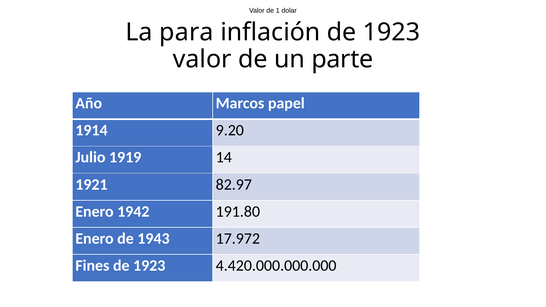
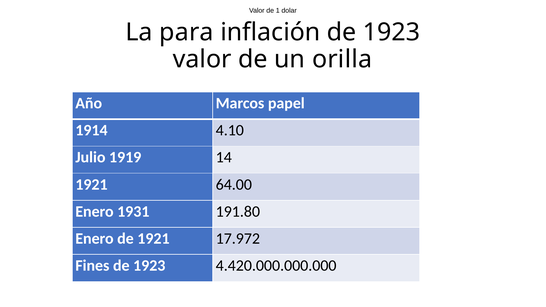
parte: parte -> orilla
9.20: 9.20 -> 4.10
82.97: 82.97 -> 64.00
1942: 1942 -> 1931
de 1943: 1943 -> 1921
